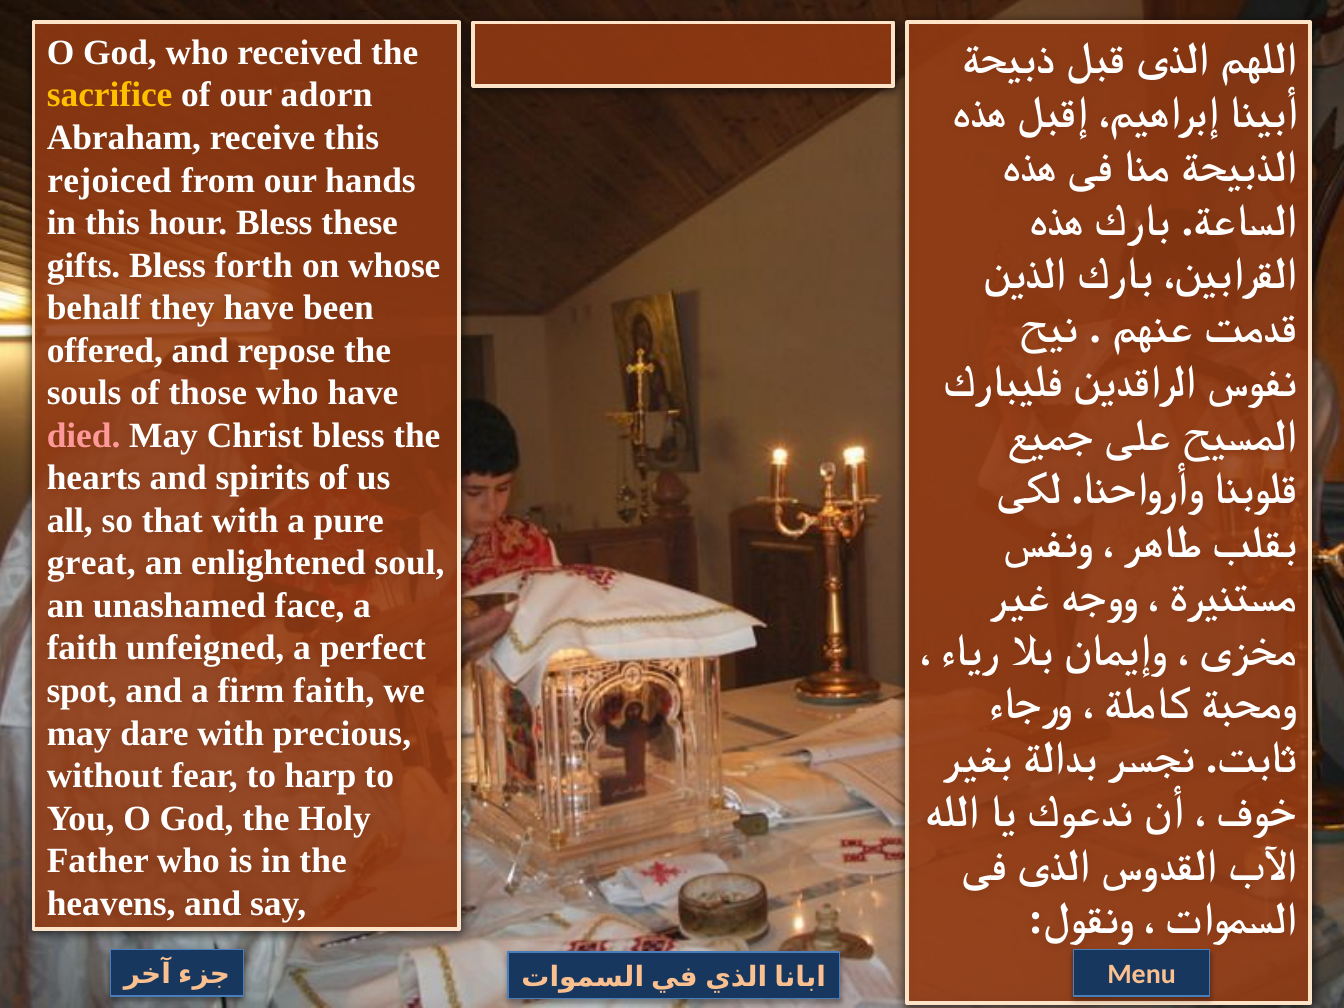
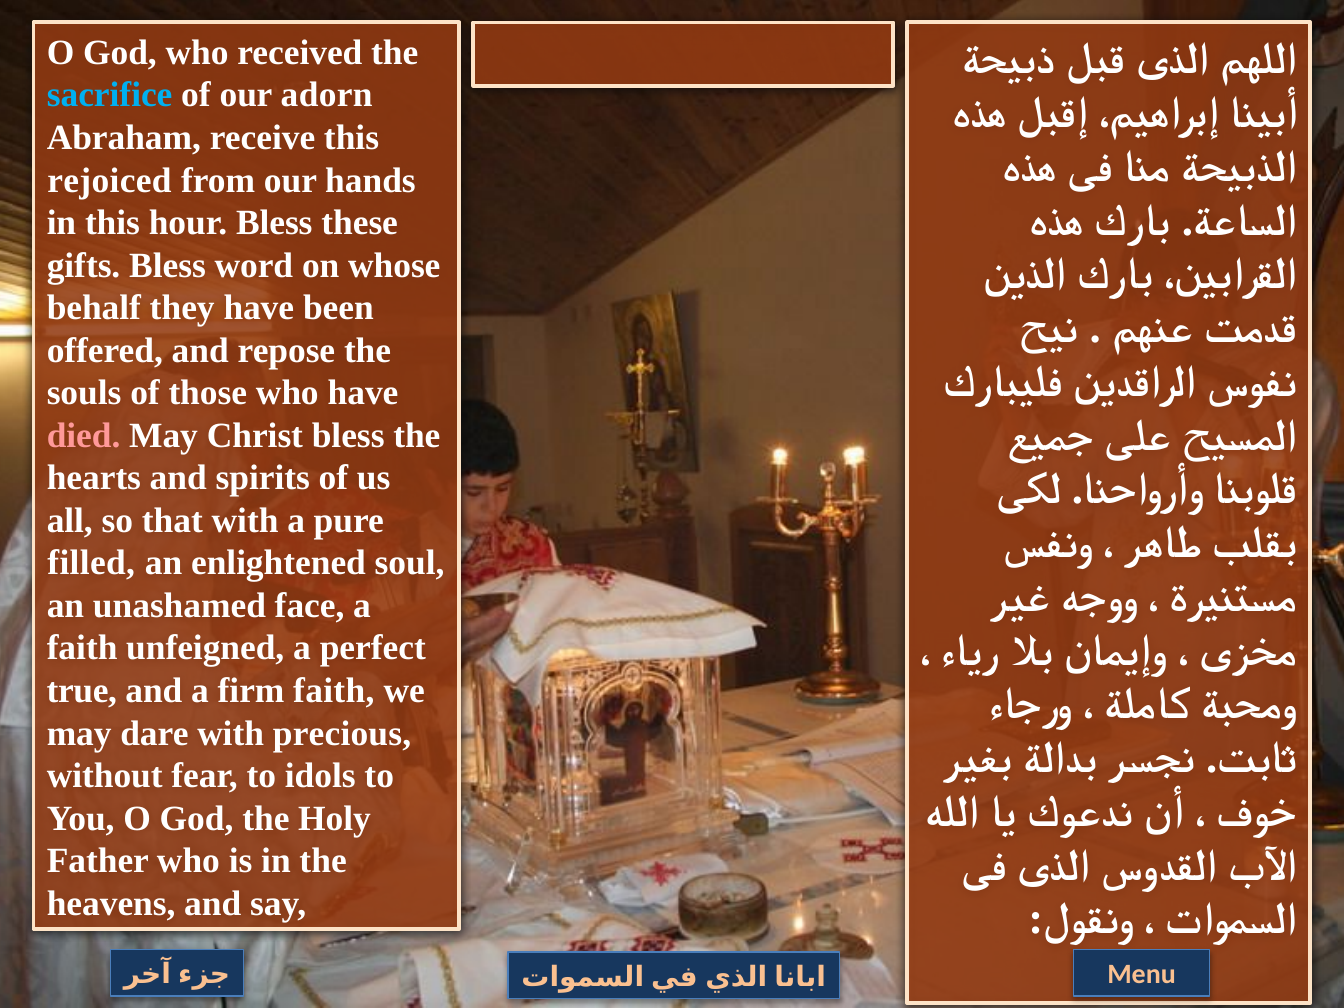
sacrifice colour: yellow -> light blue
forth: forth -> word
great: great -> filled
spot: spot -> true
harp: harp -> idols
